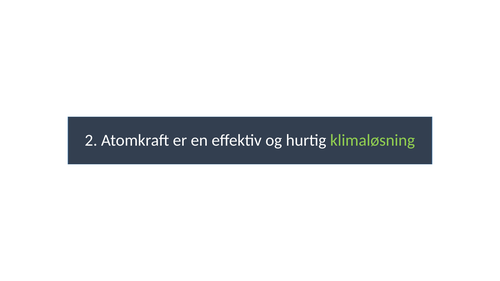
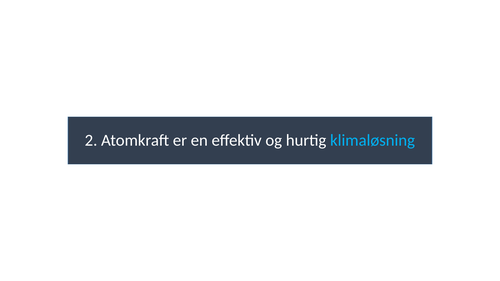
klimaløsning colour: light green -> light blue
